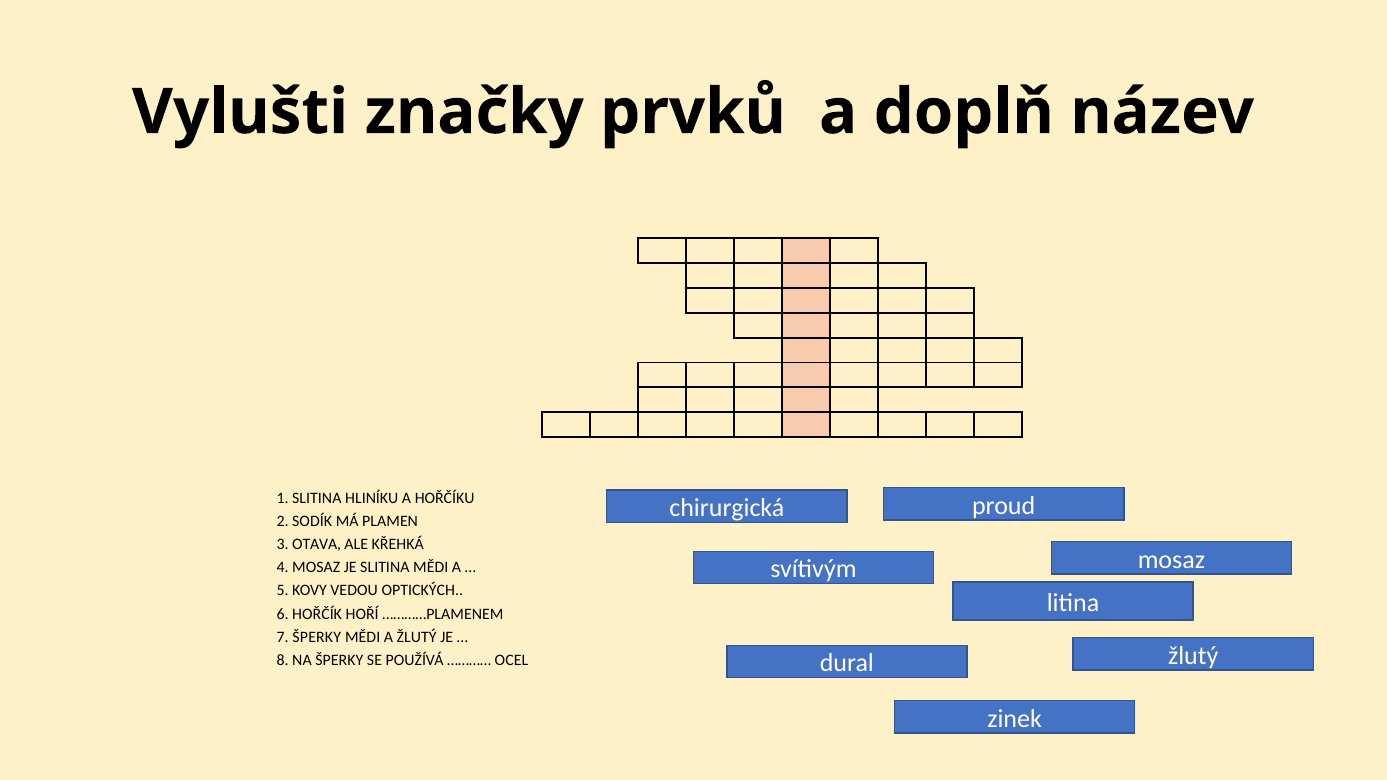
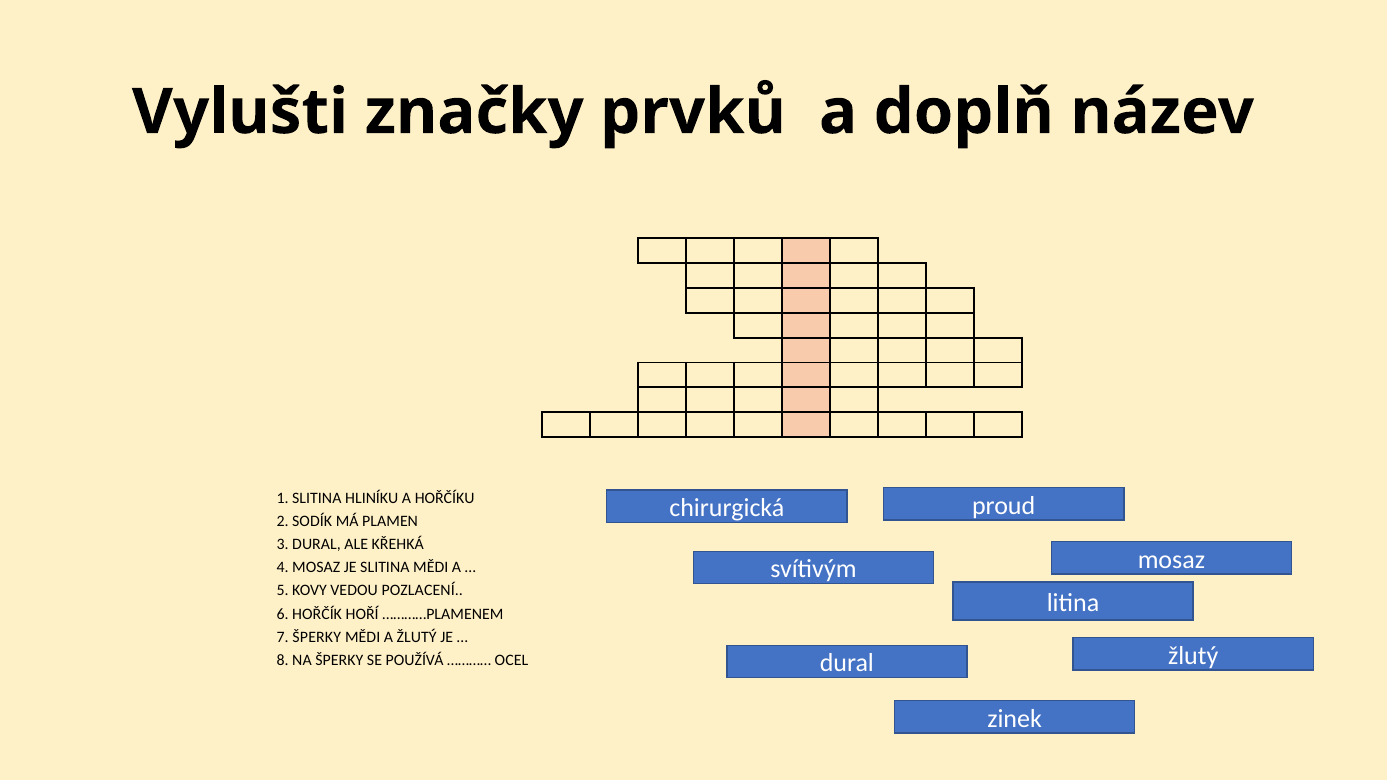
3 OTAVA: OTAVA -> DURAL
OPTICKÝCH: OPTICKÝCH -> POZLACENÍ
